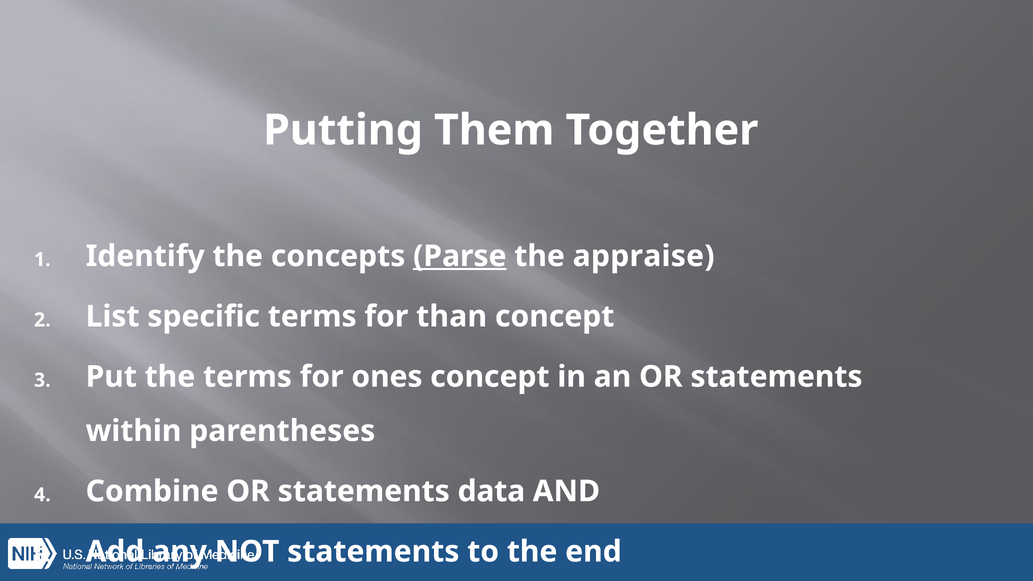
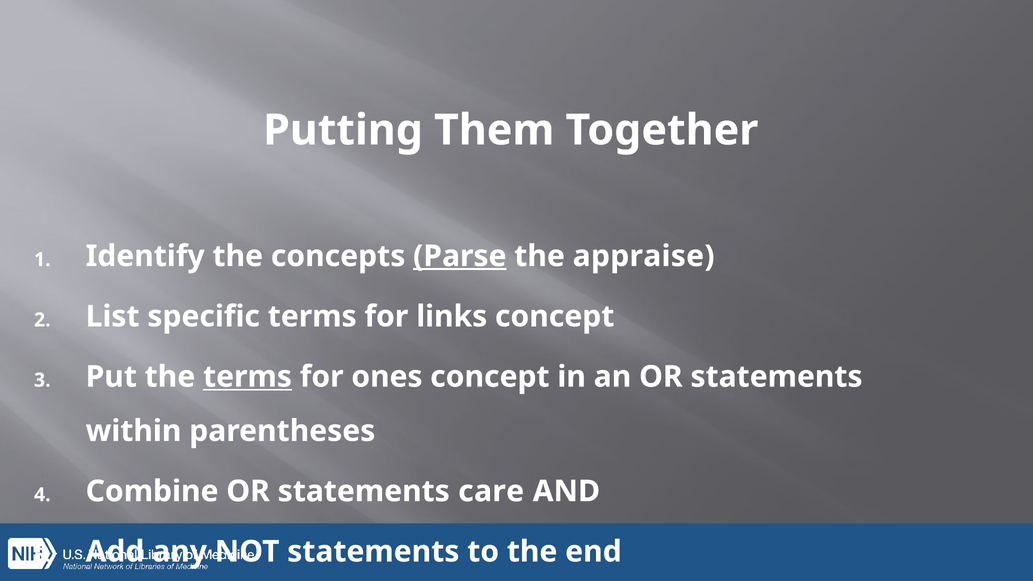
than: than -> links
terms at (247, 377) underline: none -> present
data: data -> care
